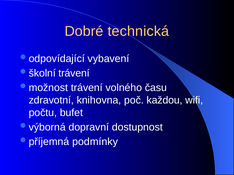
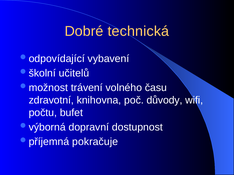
trávení at (74, 73): trávení -> učitelů
každou: každou -> důvody
podmínky: podmínky -> pokračuje
